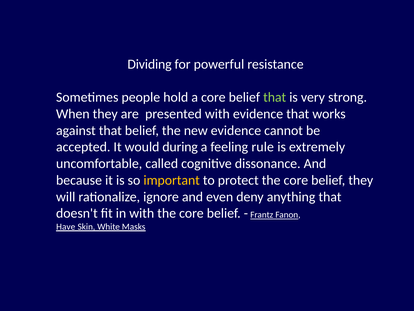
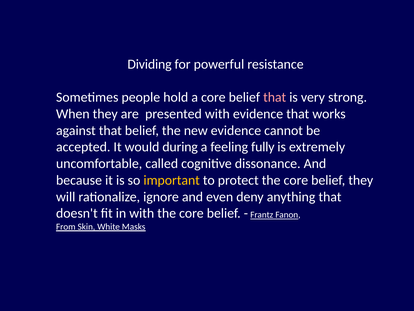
that at (275, 97) colour: light green -> pink
rule: rule -> fully
Have: Have -> From
